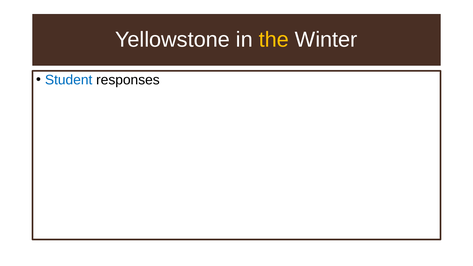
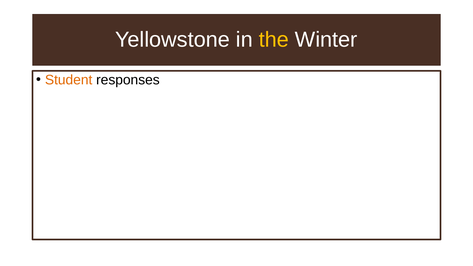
Student colour: blue -> orange
